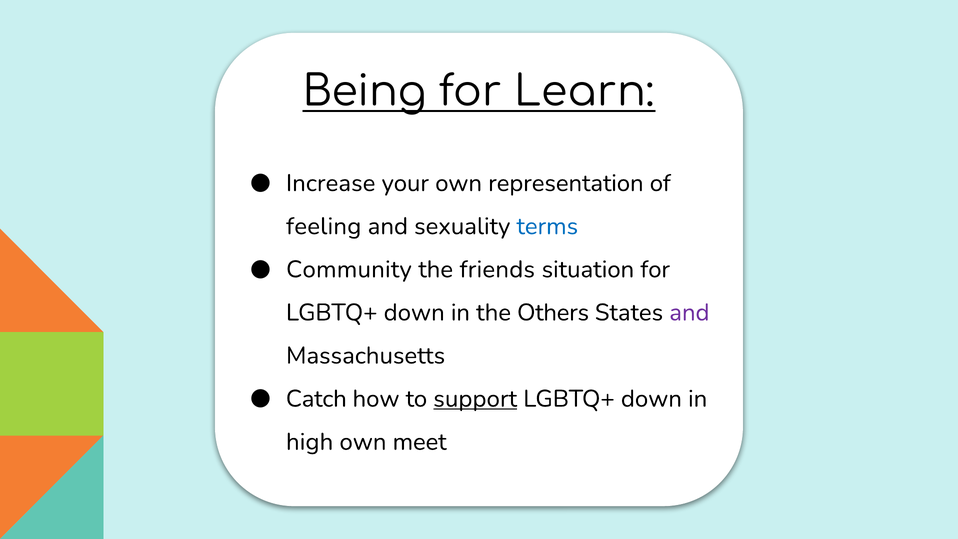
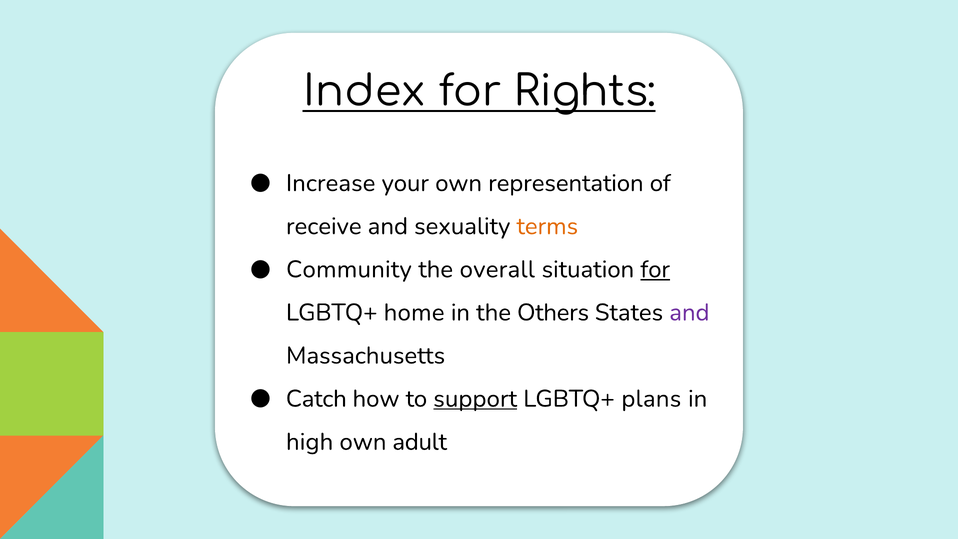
Being: Being -> Index
Learn: Learn -> Rights
feeling: feeling -> receive
terms colour: blue -> orange
friends: friends -> overall
for at (655, 269) underline: none -> present
down at (414, 312): down -> home
down at (651, 399): down -> plans
meet: meet -> adult
